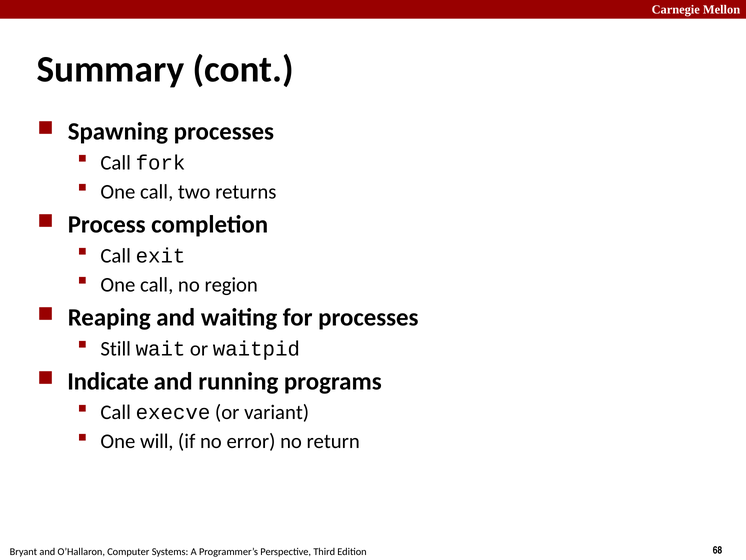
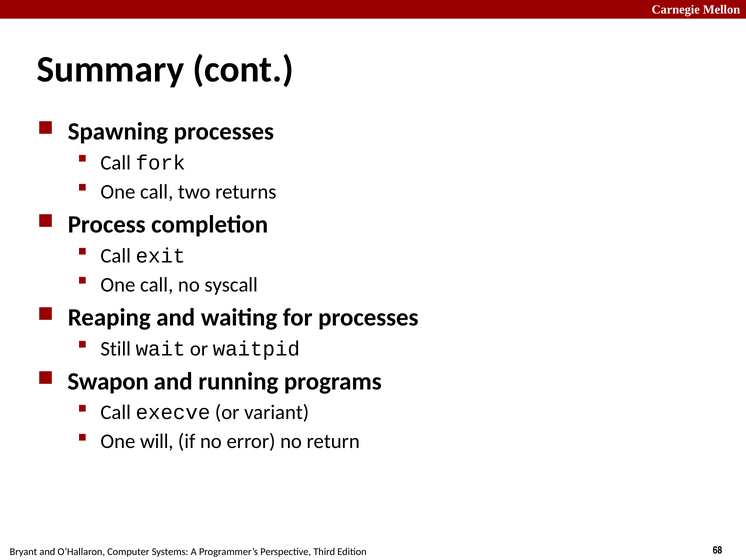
region: region -> syscall
Indicate: Indicate -> Swapon
